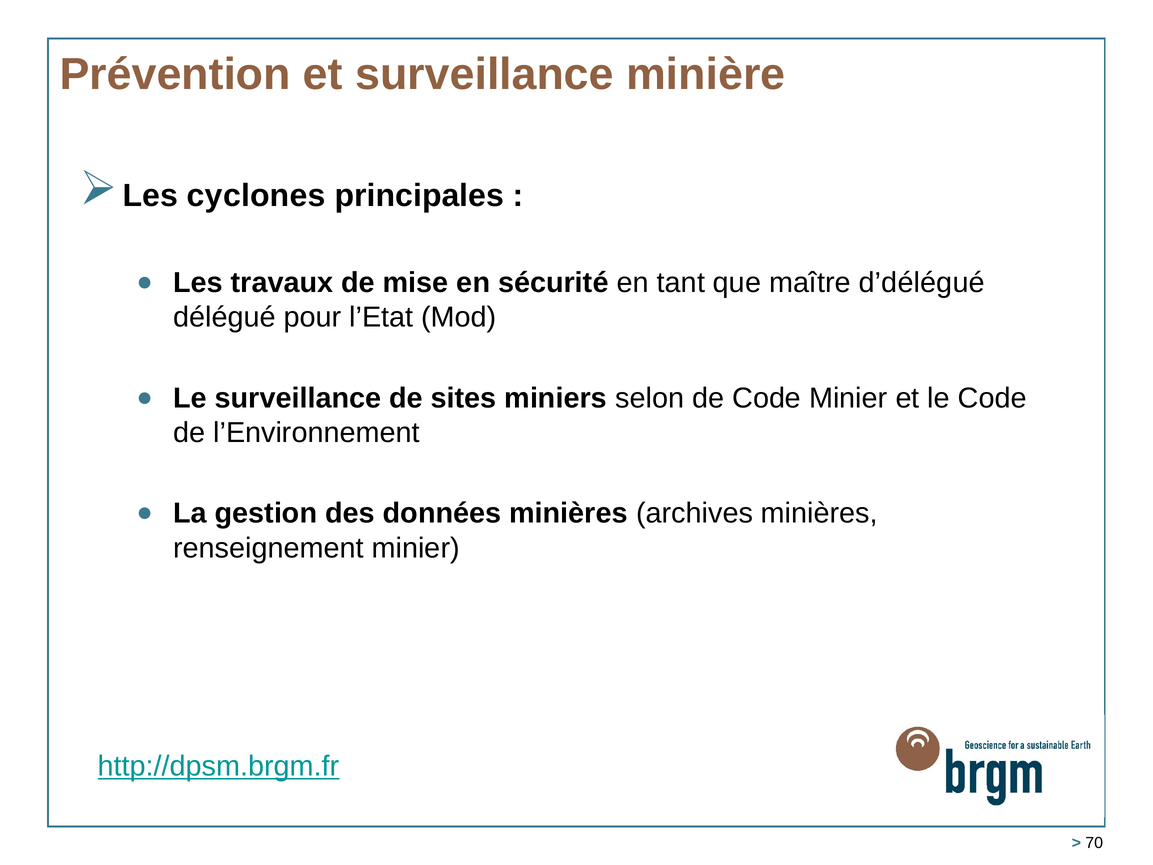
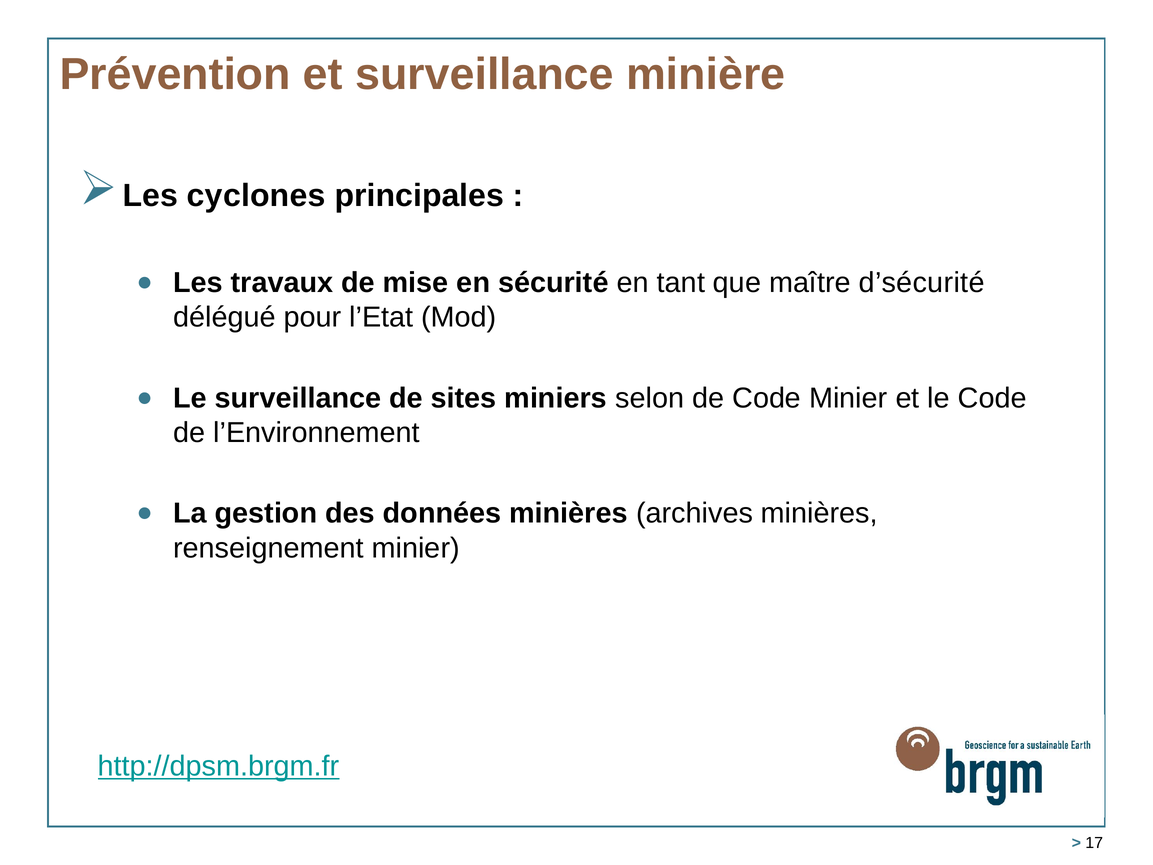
d’délégué: d’délégué -> d’sécurité
70: 70 -> 17
